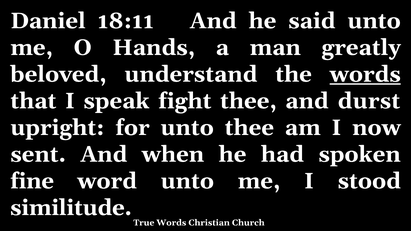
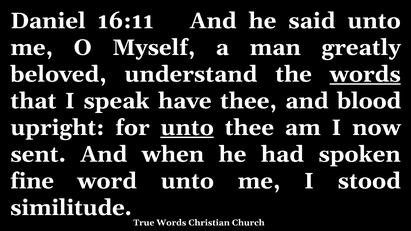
18:11: 18:11 -> 16:11
Hands: Hands -> Myself
fight: fight -> have
durst: durst -> blood
unto at (187, 128) underline: none -> present
